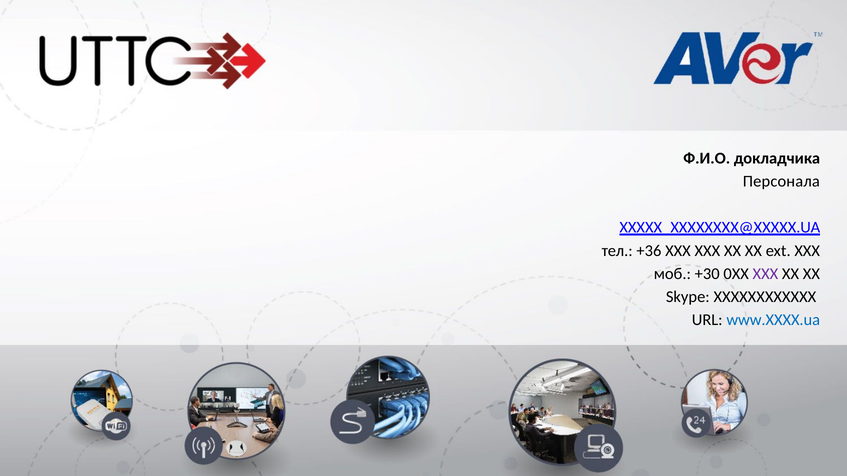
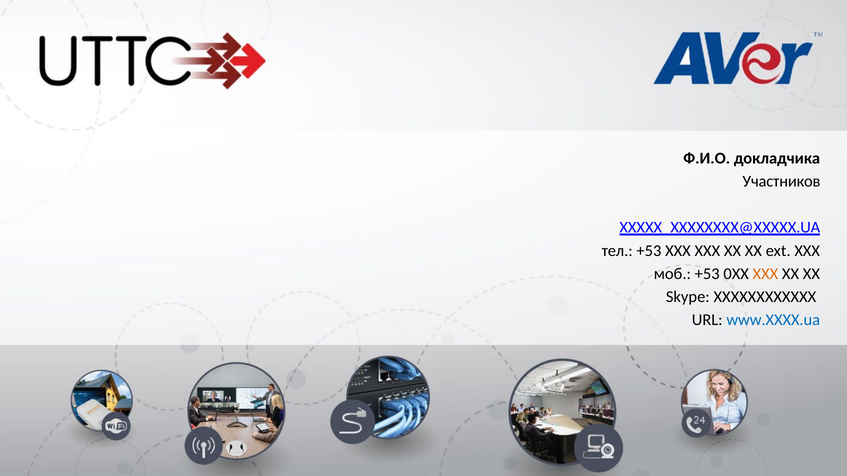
Персонала: Персонала -> Участников
тел +36: +36 -> +53
моб +30: +30 -> +53
XXX at (765, 274) colour: purple -> orange
